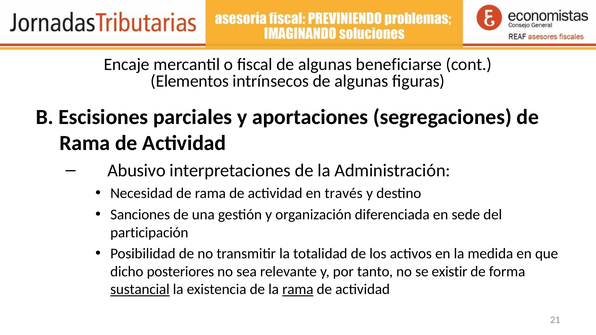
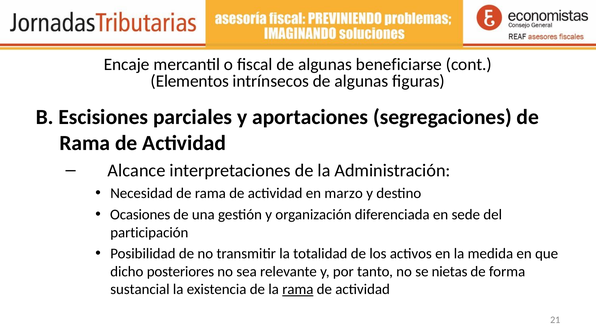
Abusivo: Abusivo -> Alcance
través: través -> marzo
Sanciones: Sanciones -> Ocasiones
existir: existir -> nietas
sustancial underline: present -> none
